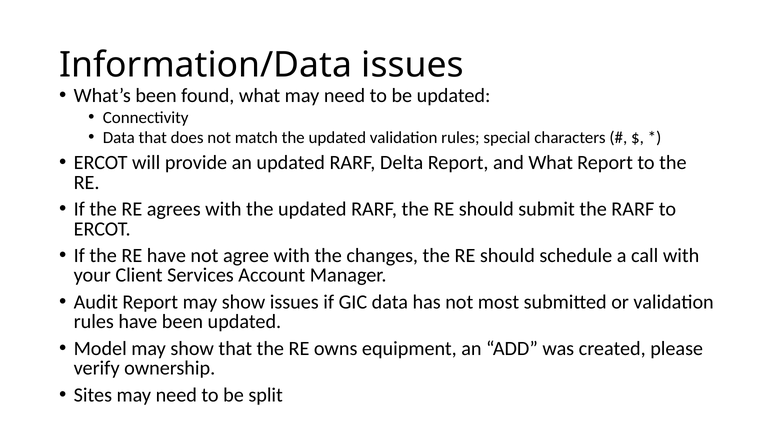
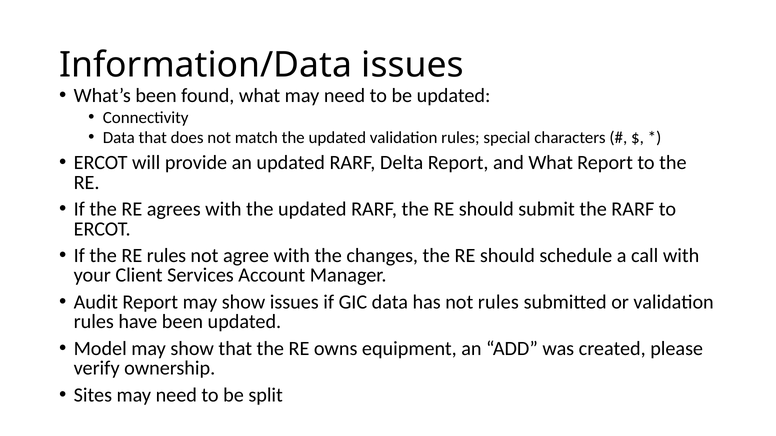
RE have: have -> rules
not most: most -> rules
